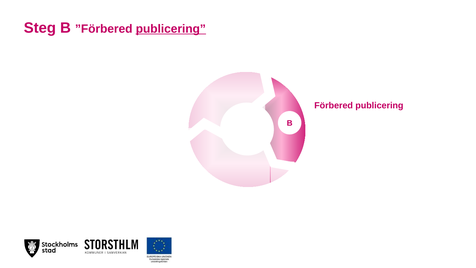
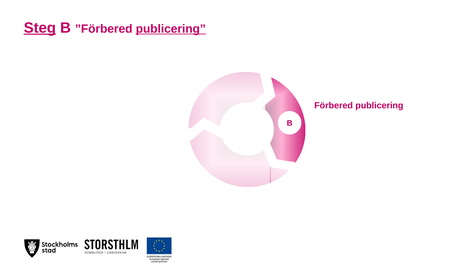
Steg underline: none -> present
